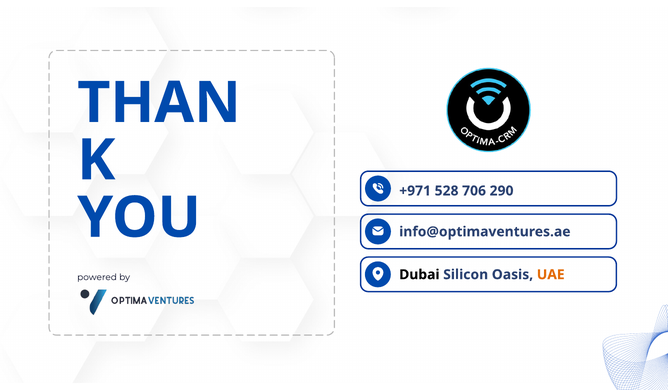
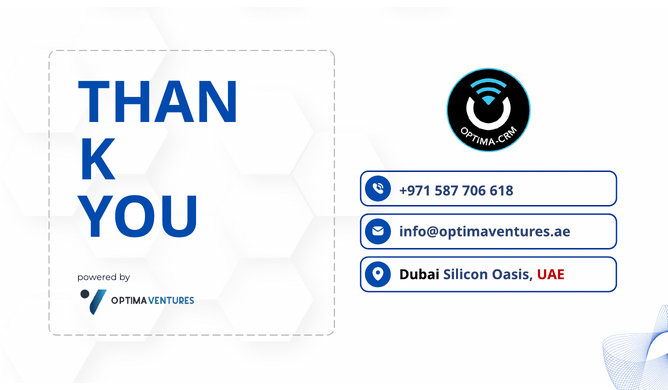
528: 528 -> 587
290: 290 -> 618
UAE colour: orange -> red
